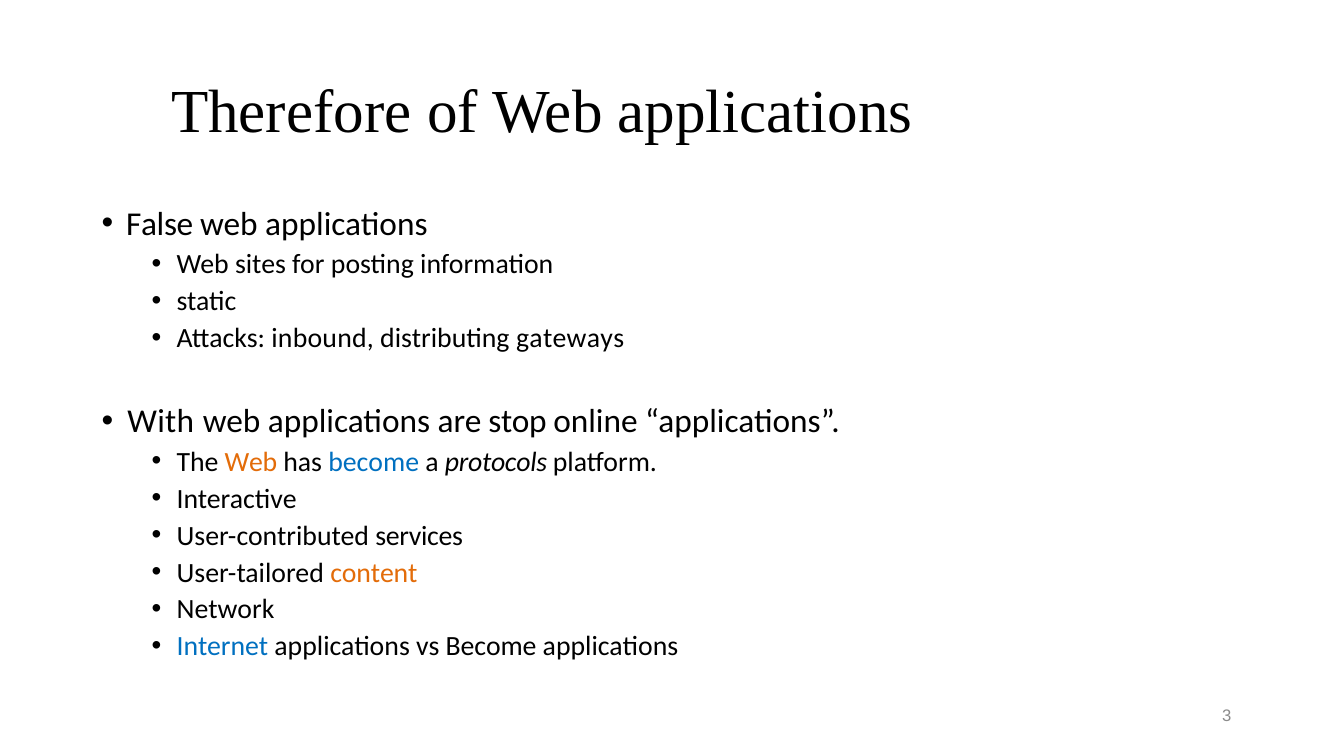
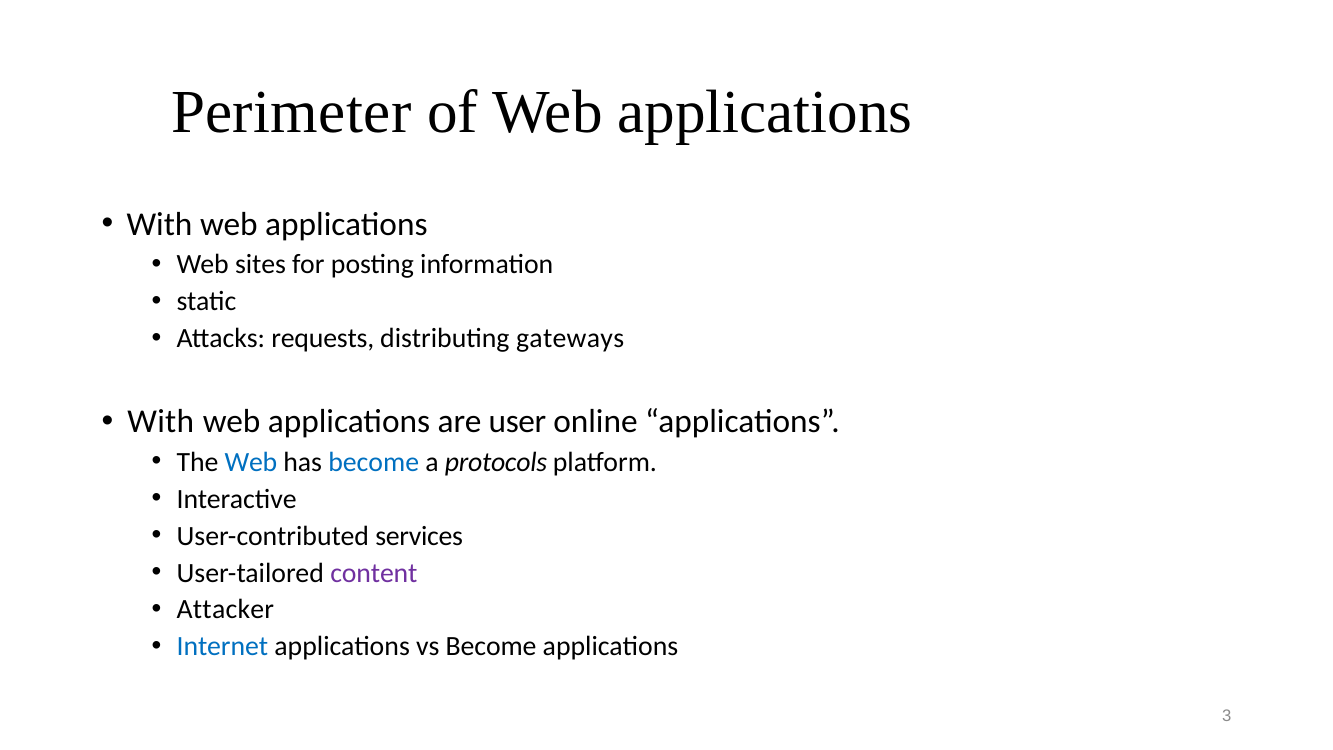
Therefore: Therefore -> Perimeter
False at (160, 224): False -> With
inbound: inbound -> requests
stop: stop -> user
Web at (251, 462) colour: orange -> blue
content colour: orange -> purple
Network: Network -> Attacker
